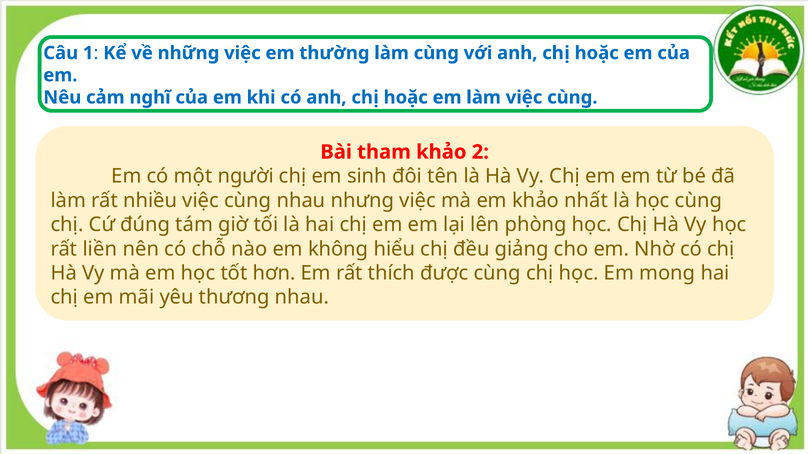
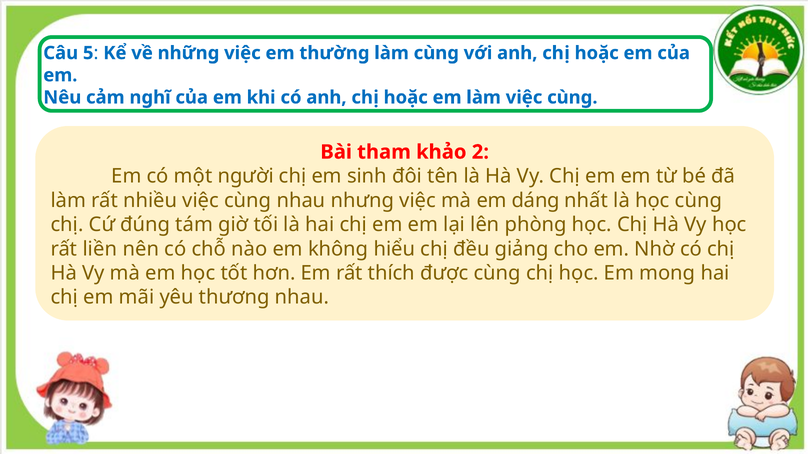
1: 1 -> 5
em khảo: khảo -> dáng
